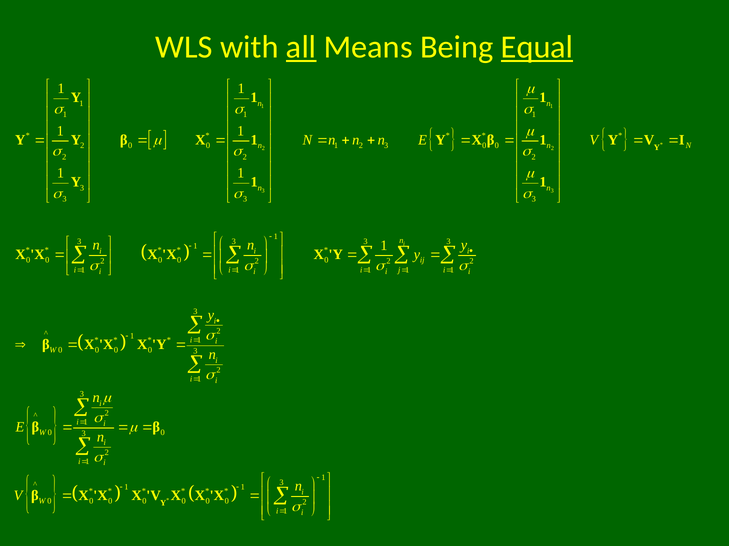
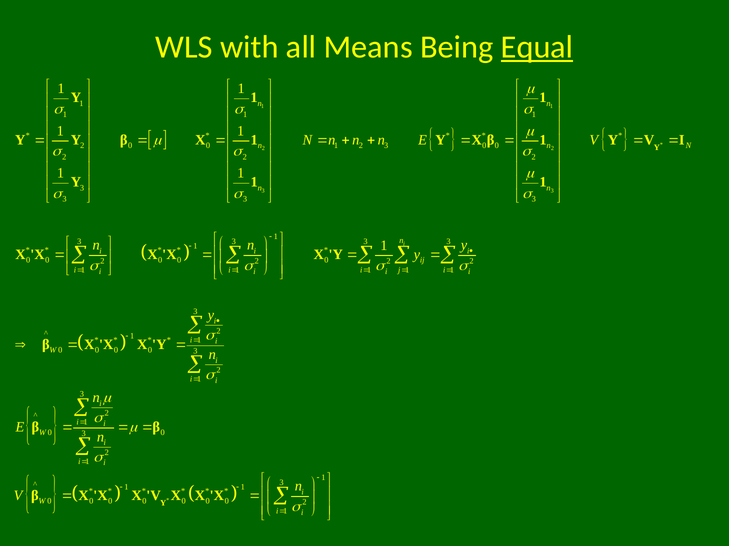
all underline: present -> none
